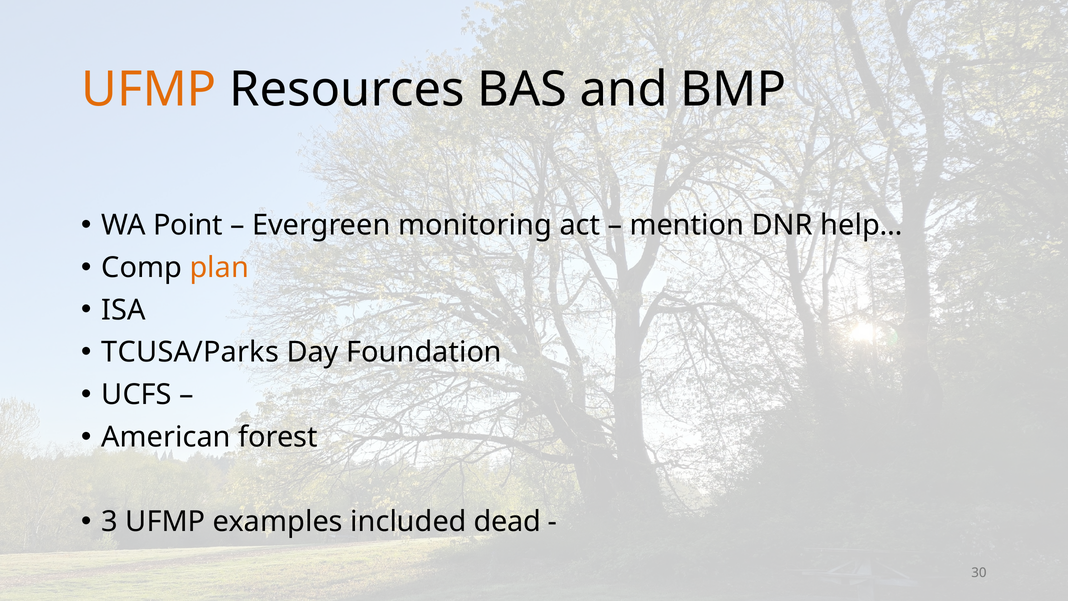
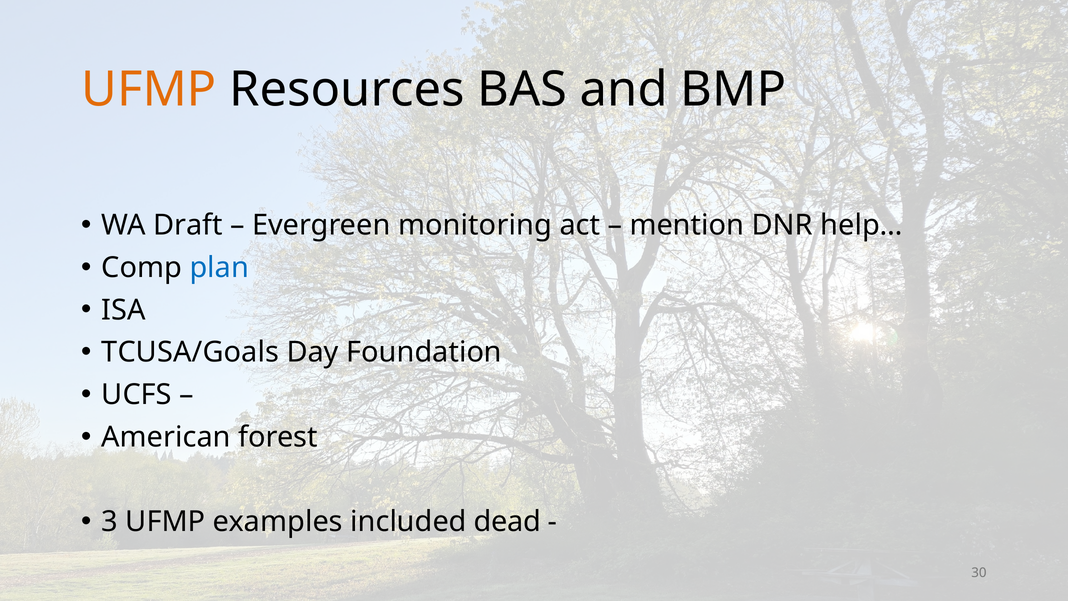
Point: Point -> Draft
plan colour: orange -> blue
TCUSA/Parks: TCUSA/Parks -> TCUSA/Goals
